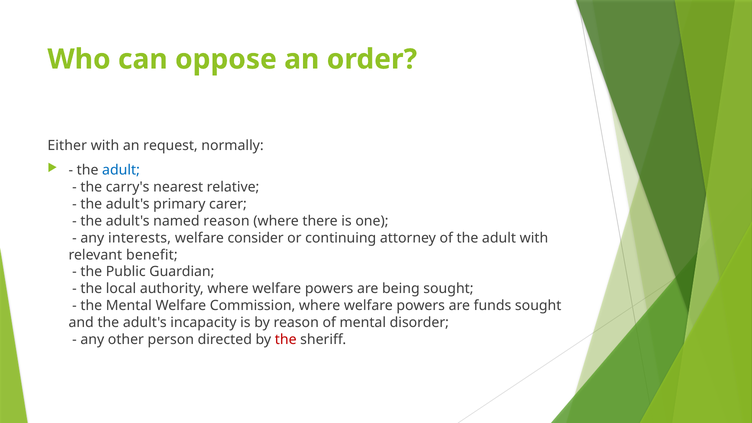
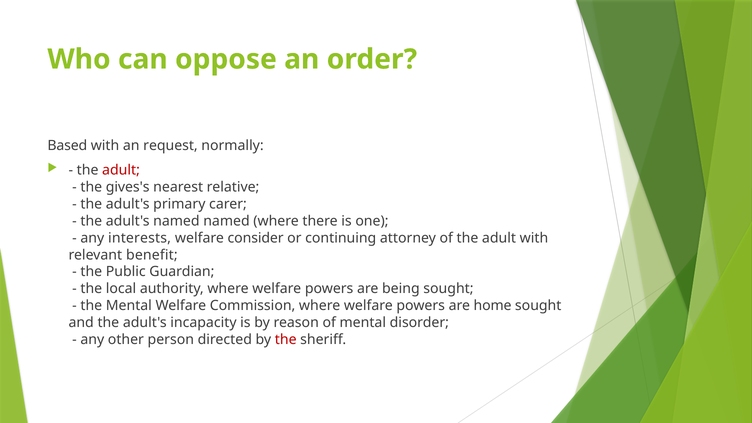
Either: Either -> Based
adult at (121, 170) colour: blue -> red
carry's: carry's -> gives's
named reason: reason -> named
funds: funds -> home
